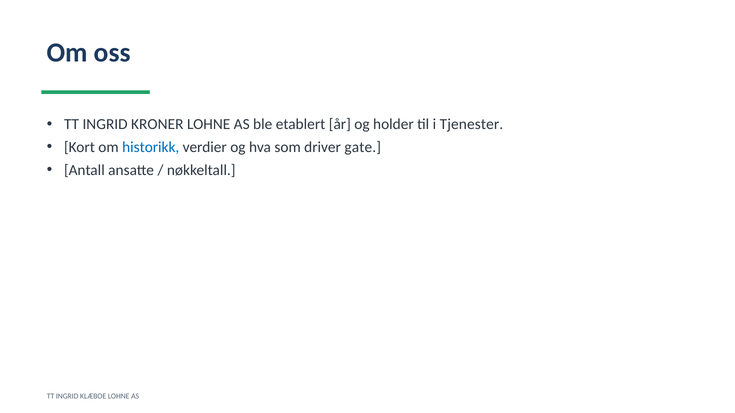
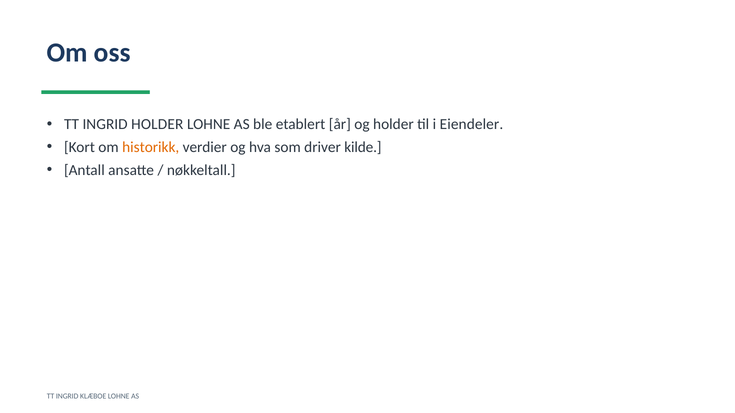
INGRID KRONER: KRONER -> HOLDER
Tjenester: Tjenester -> Eiendeler
historikk colour: blue -> orange
gate: gate -> kilde
